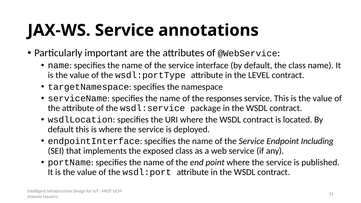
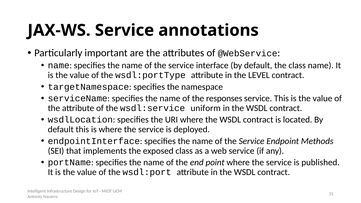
package: package -> uniform
Including: Including -> Methods
